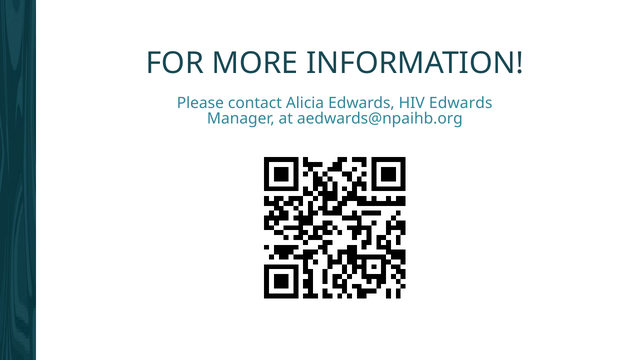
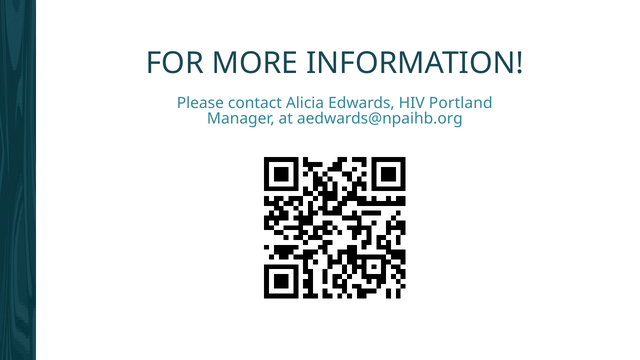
HIV Edwards: Edwards -> Portland
